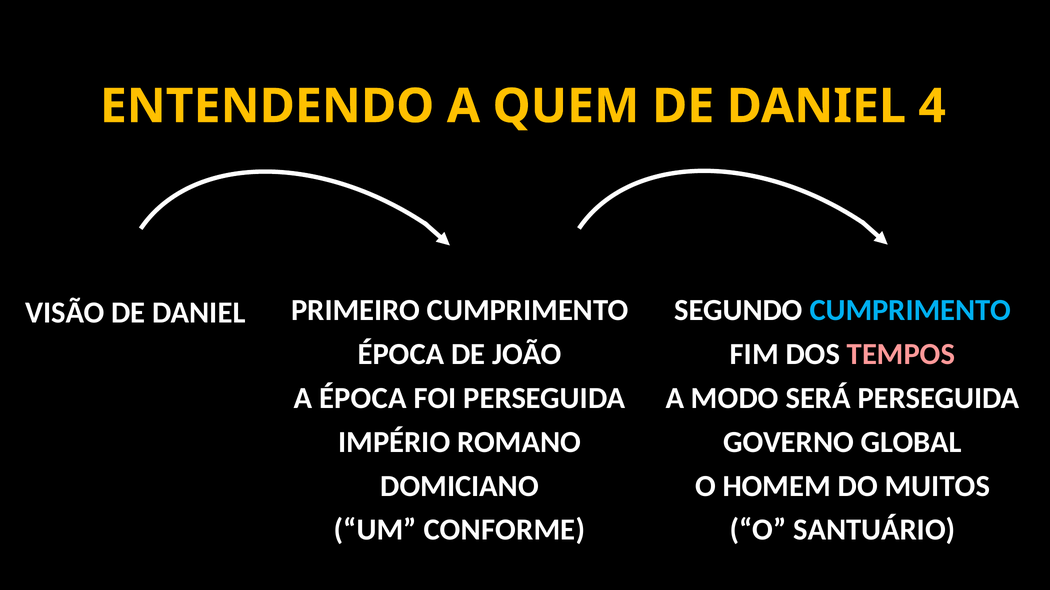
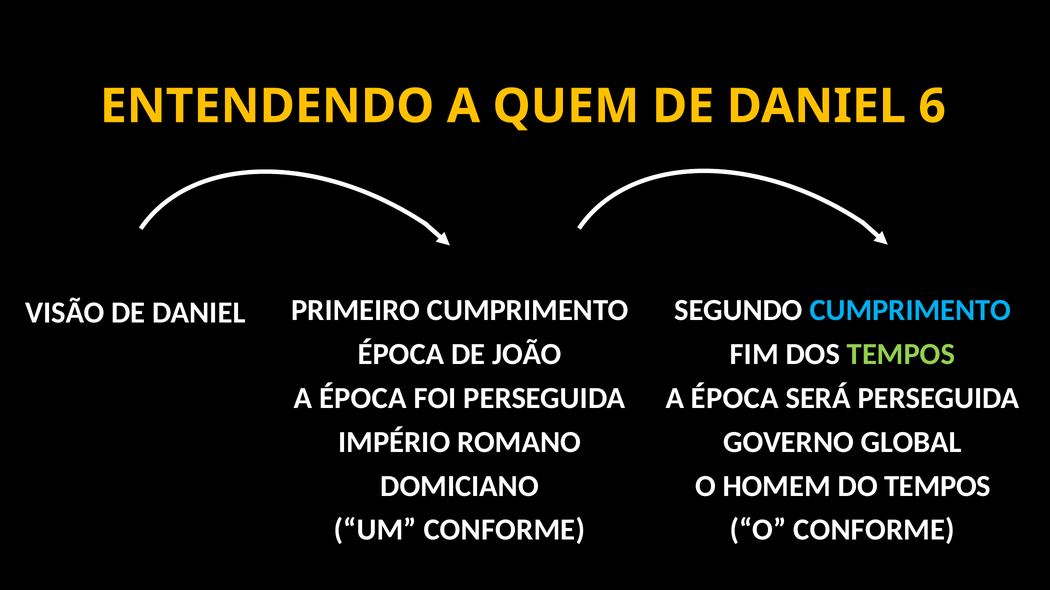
4: 4 -> 6
TEMPOS at (901, 355) colour: pink -> light green
MODO at (735, 399): MODO -> ÉPOCA
DO MUITOS: MUITOS -> TEMPOS
O SANTUÁRIO: SANTUÁRIO -> CONFORME
